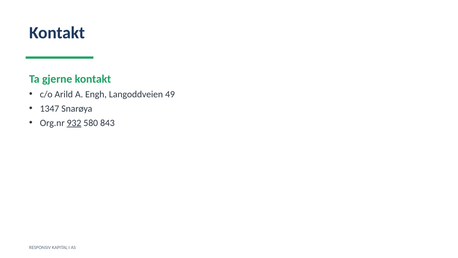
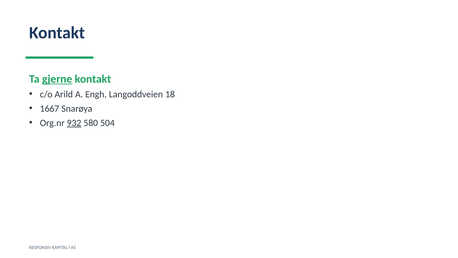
gjerne underline: none -> present
49: 49 -> 18
1347: 1347 -> 1667
843: 843 -> 504
